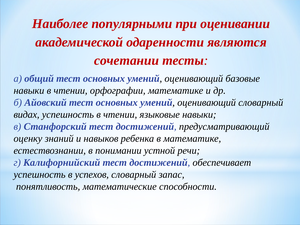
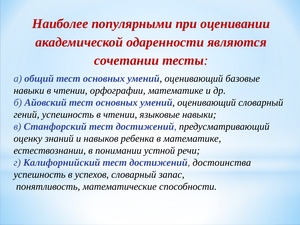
видах: видах -> гений
обеспечивает: обеспечивает -> достоинства
